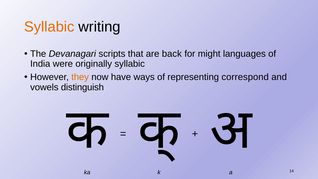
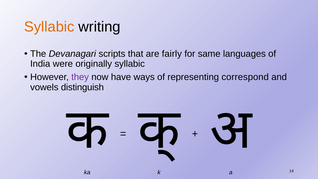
back: back -> fairly
might: might -> same
they colour: orange -> purple
